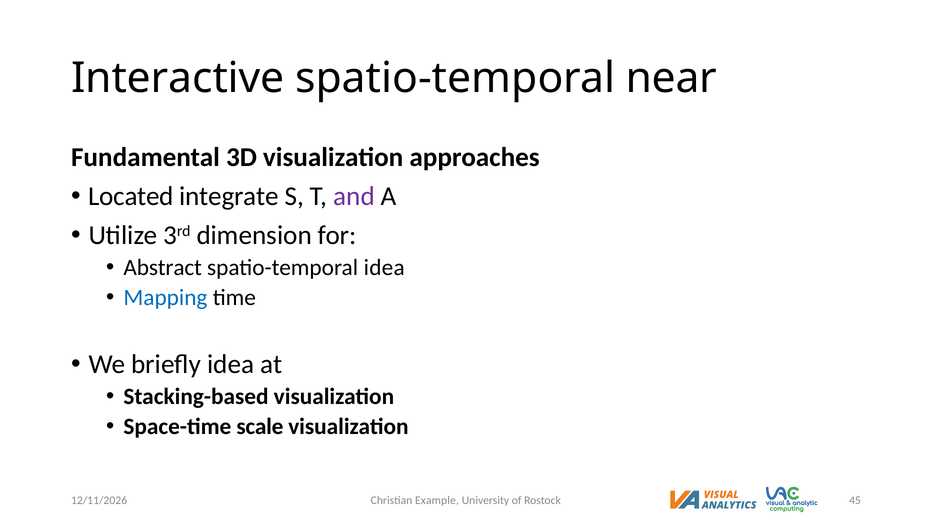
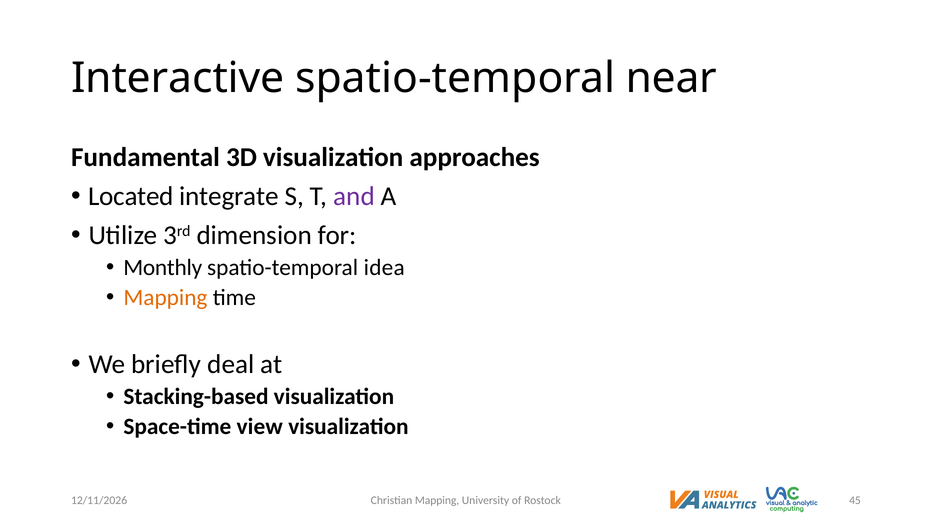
Abstract: Abstract -> Monthly
Mapping at (165, 298) colour: blue -> orange
briefly idea: idea -> deal
scale: scale -> view
Christian Example: Example -> Mapping
